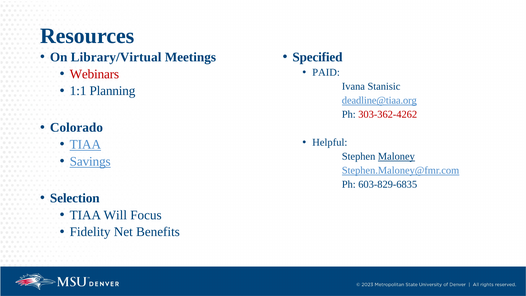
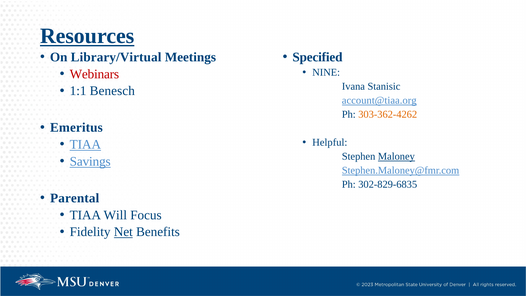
Resources underline: none -> present
PAID: PAID -> NINE
Planning: Planning -> Benesch
deadline@tiaa.org: deadline@tiaa.org -> account@tiaa.org
303-362-4262 colour: red -> orange
Colorado: Colorado -> Emeritus
603-829-6835: 603-829-6835 -> 302-829-6835
Selection: Selection -> Parental
Net underline: none -> present
